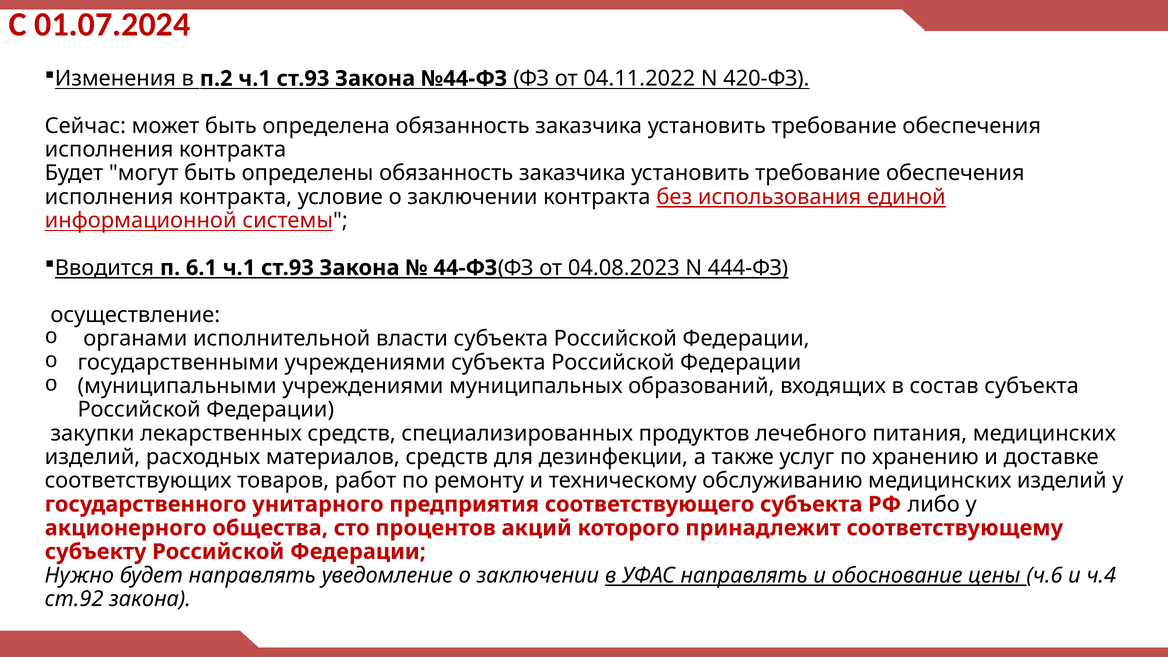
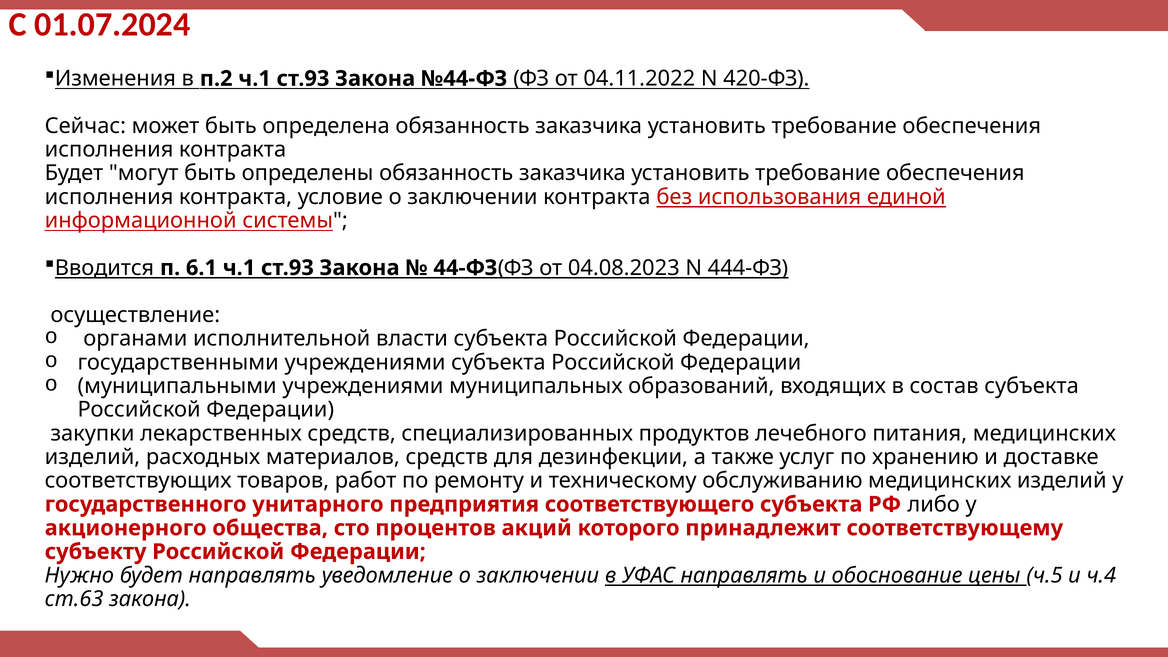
ч.6: ч.6 -> ч.5
ст.92: ст.92 -> ст.63
